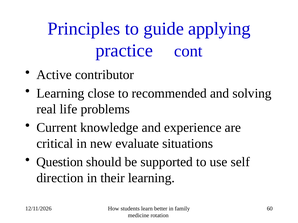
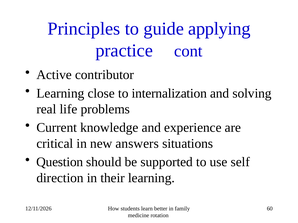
recommended: recommended -> internalization
evaluate: evaluate -> answers
